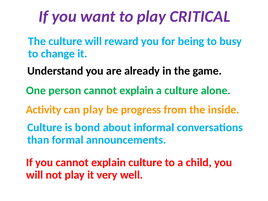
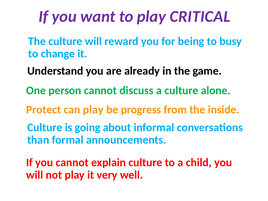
person cannot explain: explain -> discuss
Activity: Activity -> Protect
bond: bond -> going
